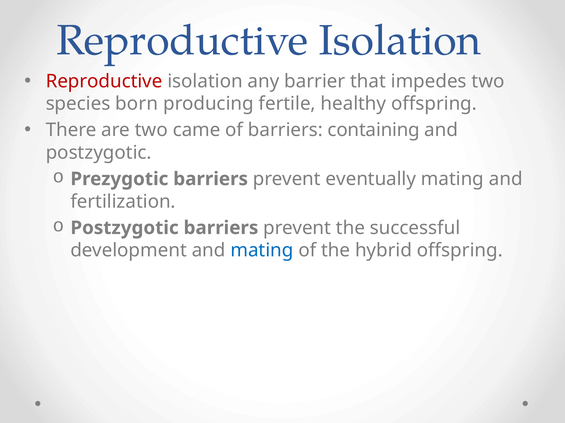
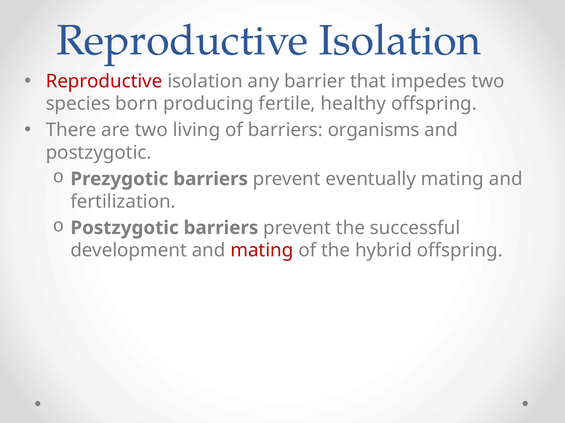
came: came -> living
containing: containing -> organisms
mating at (262, 251) colour: blue -> red
